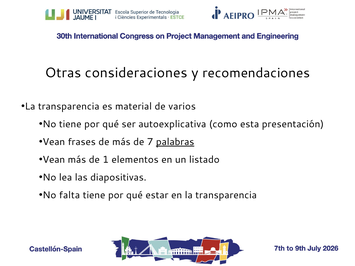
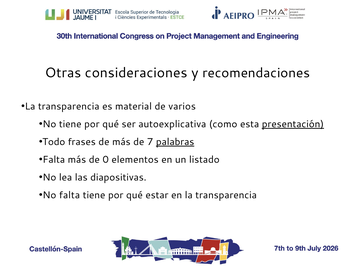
presentación underline: none -> present
Vean at (54, 142): Vean -> Todo
Vean at (54, 160): Vean -> Falta
1: 1 -> 0
